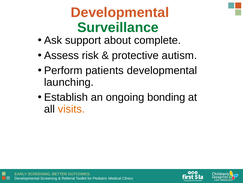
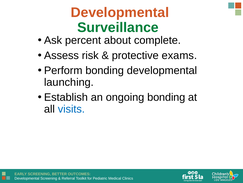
support: support -> percent
autism: autism -> exams
Perform patients: patients -> bonding
visits colour: orange -> blue
